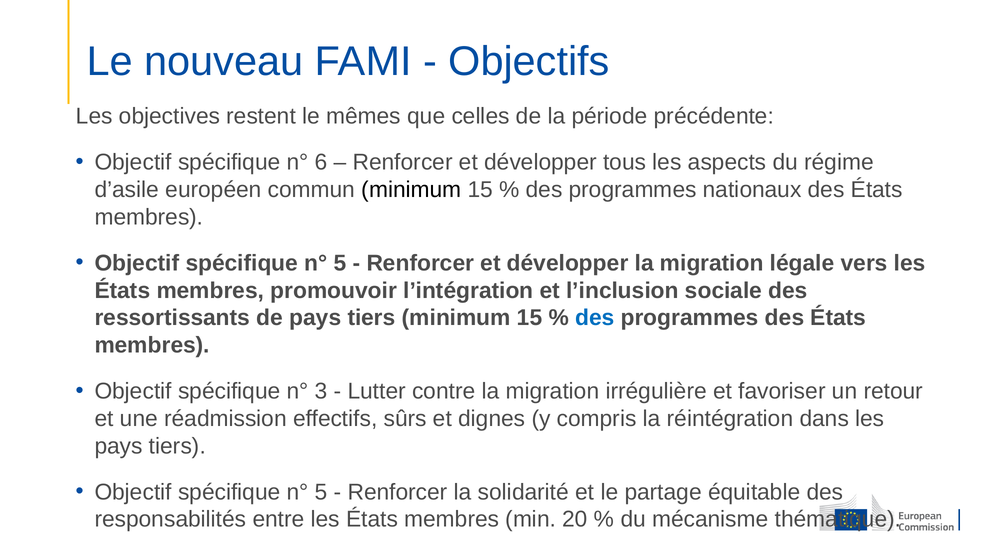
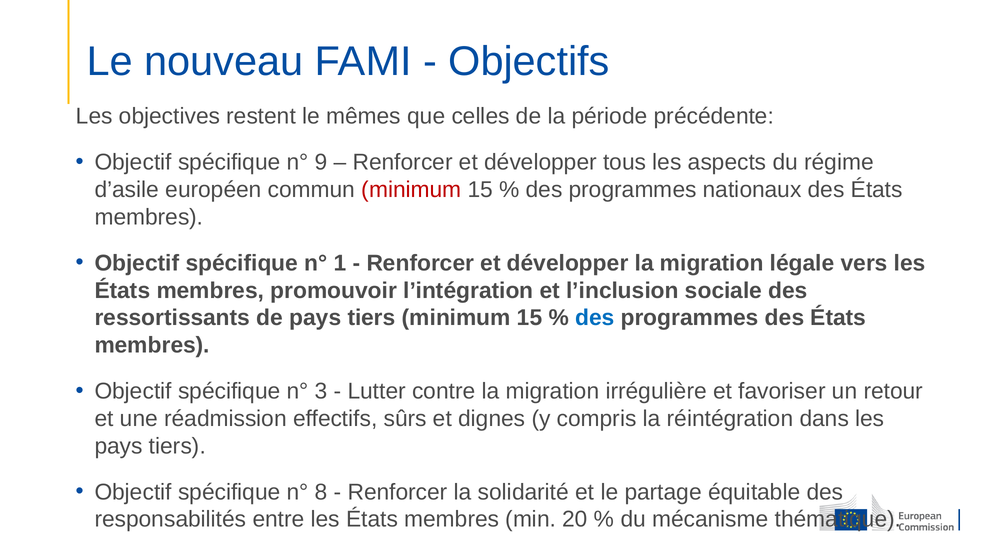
6: 6 -> 9
minimum at (411, 190) colour: black -> red
5 at (340, 263): 5 -> 1
5 at (321, 492): 5 -> 8
